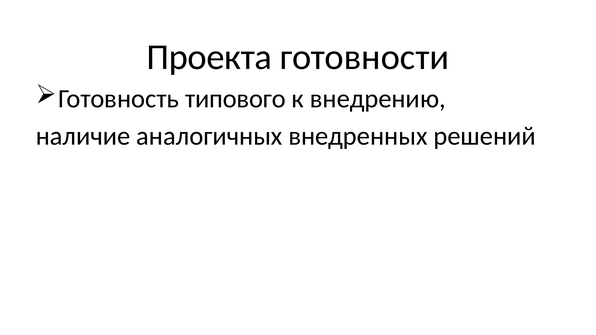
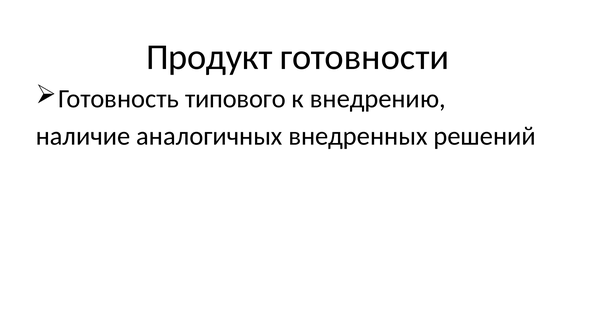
Проекта: Проекта -> Продукт
